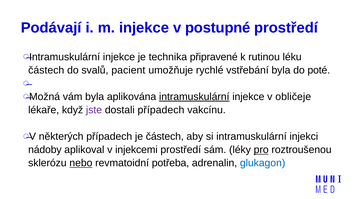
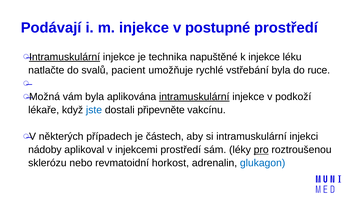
Intramuskulární at (65, 57) underline: none -> present
připravené: připravené -> napuštěné
k rutinou: rutinou -> injekce
částech at (46, 70): částech -> natlačte
poté: poté -> ruce
obličeje: obličeje -> podkoží
jste colour: purple -> blue
dostali případech: případech -> připevněte
nebo underline: present -> none
potřeba: potřeba -> horkost
